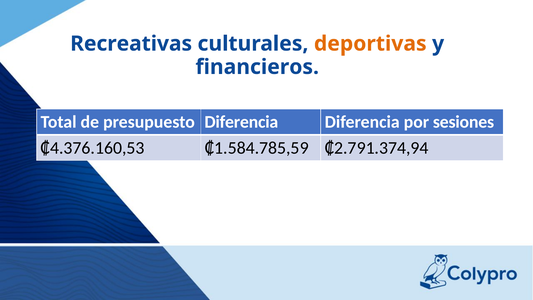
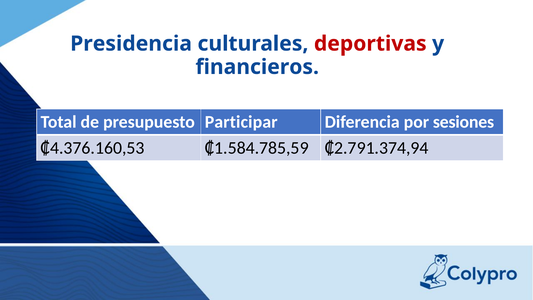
Recreativas: Recreativas -> Presidencia
deportivas colour: orange -> red
presupuesto Diferencia: Diferencia -> Participar
